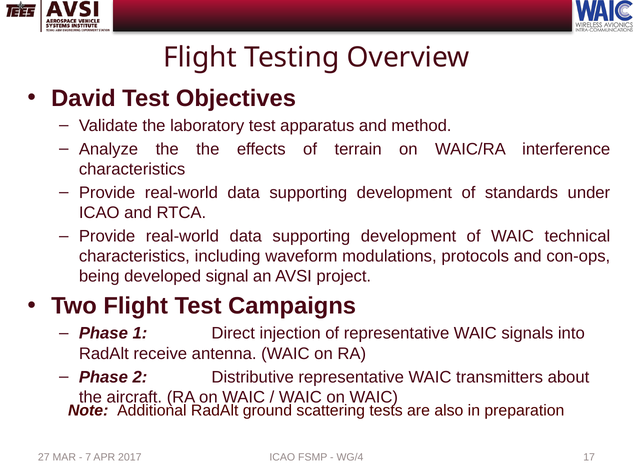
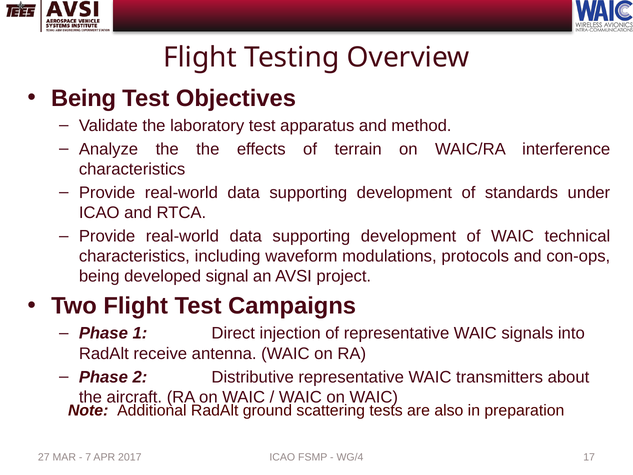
David at (83, 98): David -> Being
